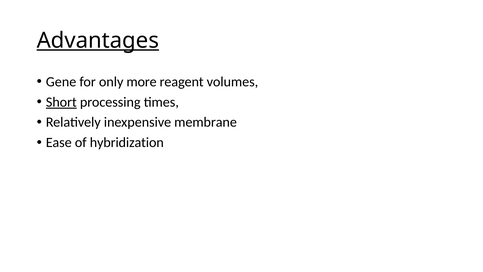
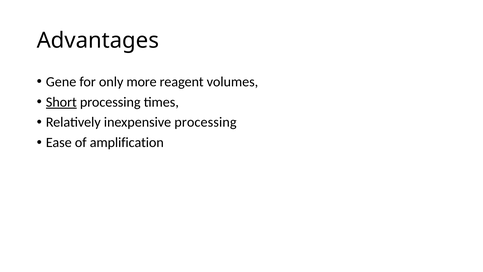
Advantages underline: present -> none
inexpensive membrane: membrane -> processing
hybridization: hybridization -> amplification
